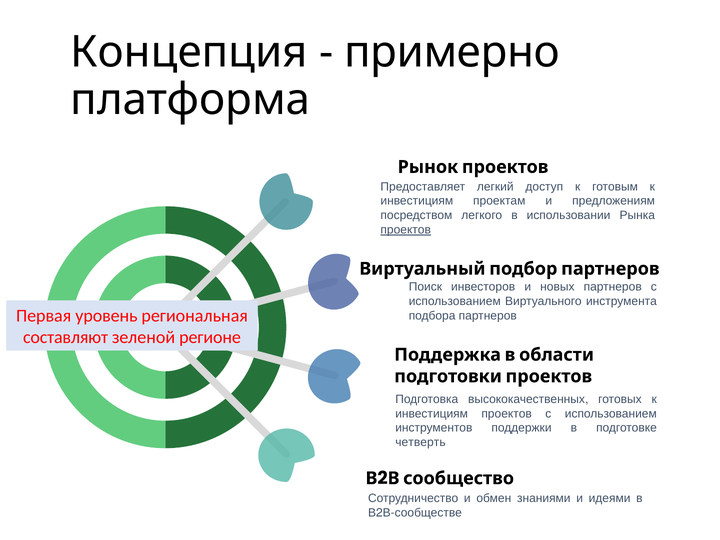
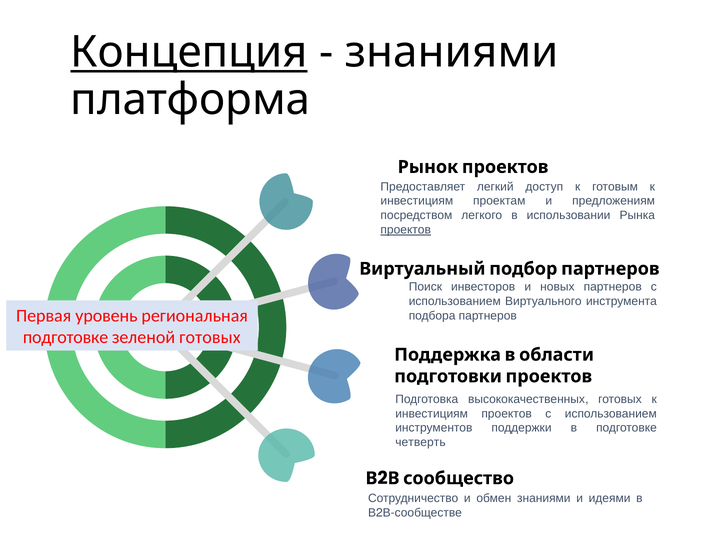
Концепция underline: none -> present
примерно at (452, 52): примерно -> знаниями
составляют at (66, 338): составляют -> подготовке
зеленой регионе: регионе -> готовых
